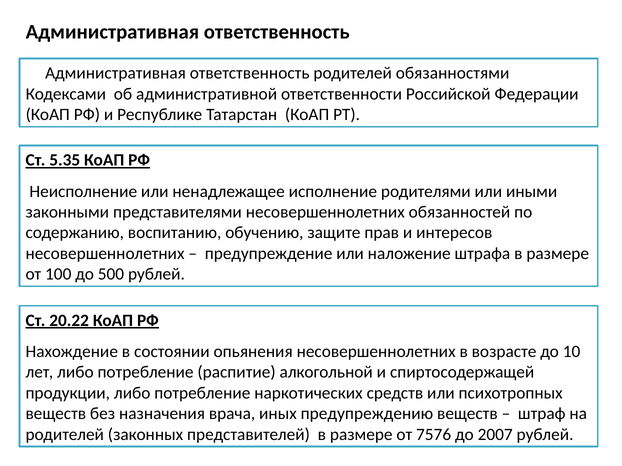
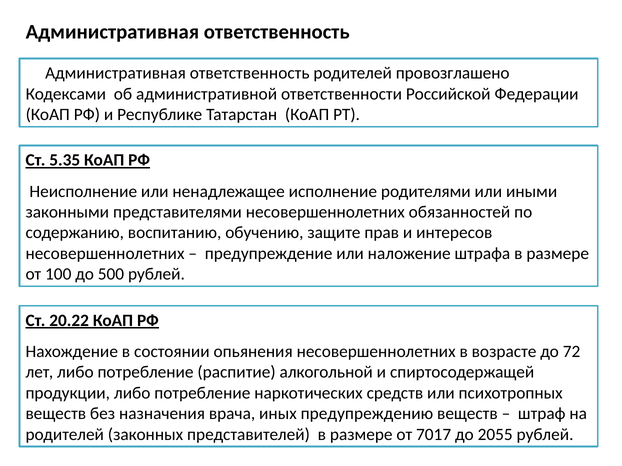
обязанностями: обязанностями -> провозглашено
10: 10 -> 72
7576: 7576 -> 7017
2007: 2007 -> 2055
